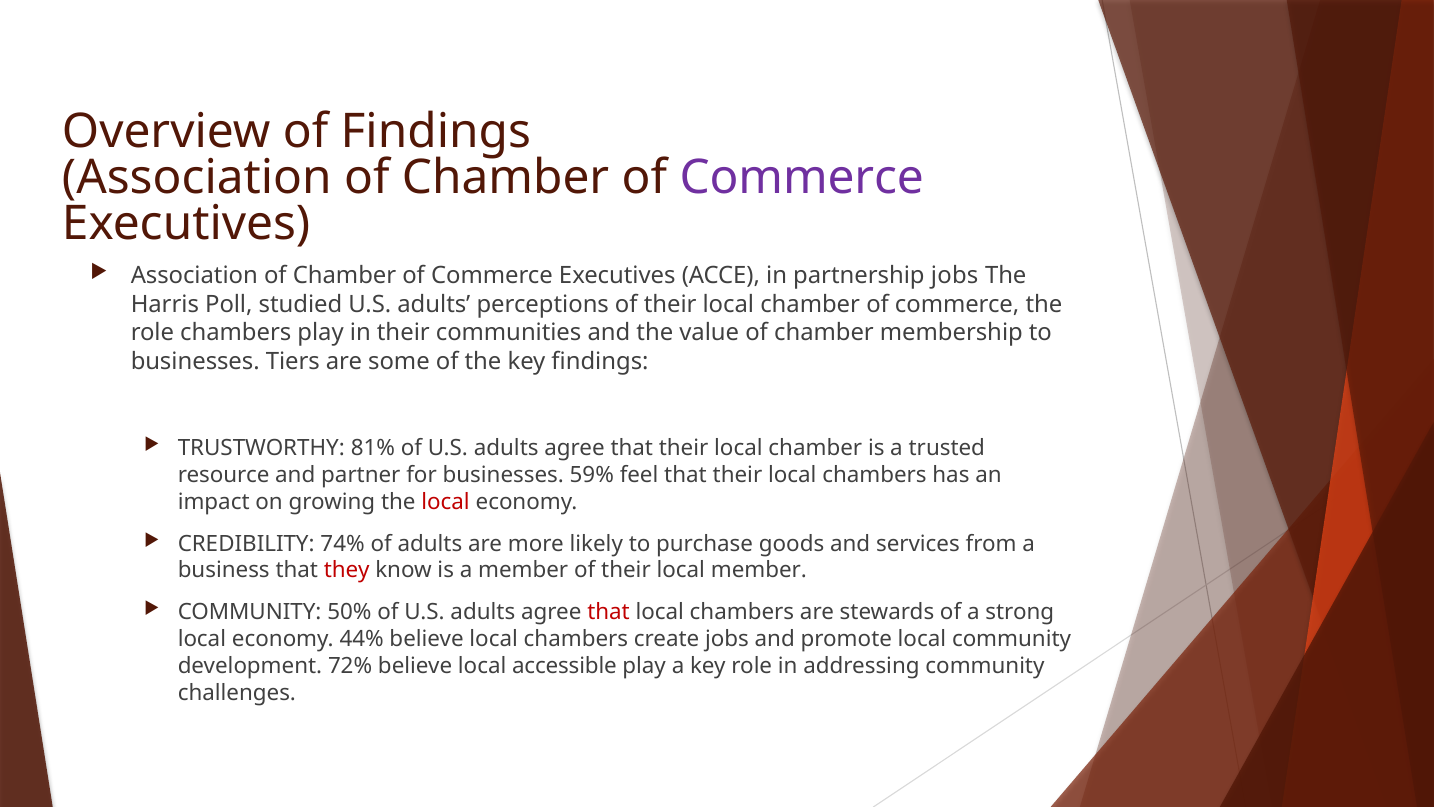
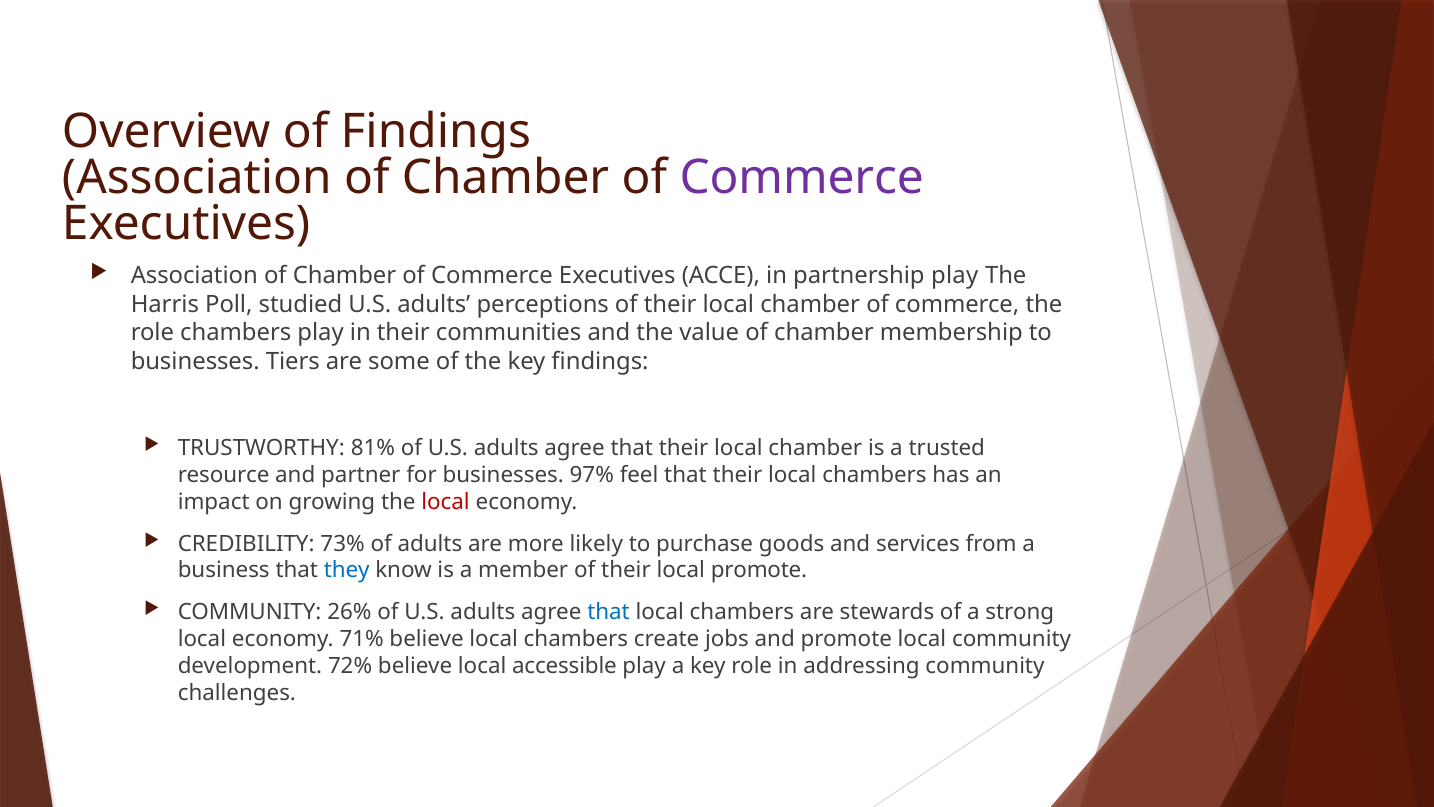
partnership jobs: jobs -> play
59%: 59% -> 97%
74%: 74% -> 73%
they colour: red -> blue
local member: member -> promote
50%: 50% -> 26%
that at (609, 612) colour: red -> blue
44%: 44% -> 71%
